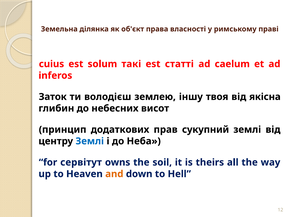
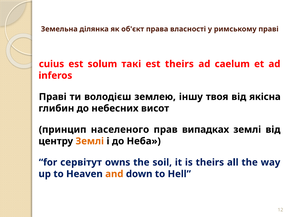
est статті: статті -> theirs
Заток at (53, 97): Заток -> Праві
додаткових: додаткових -> населеного
сукупний: сукупний -> випадках
Землі at (90, 141) colour: blue -> orange
